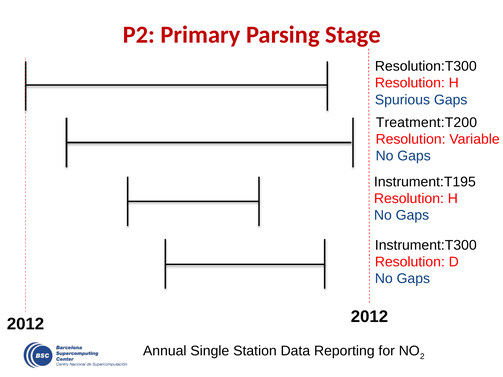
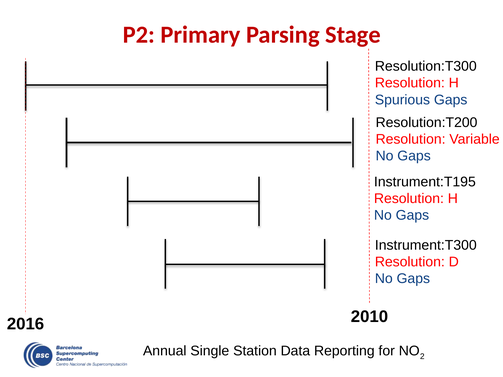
Treatment:T200: Treatment:T200 -> Resolution:T200
2012 at (369, 317): 2012 -> 2010
2012 at (26, 324): 2012 -> 2016
